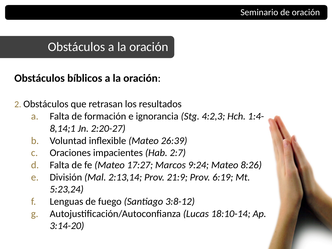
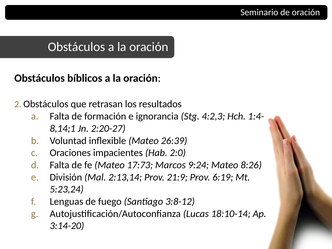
2:7: 2:7 -> 2:0
17:27: 17:27 -> 17:73
